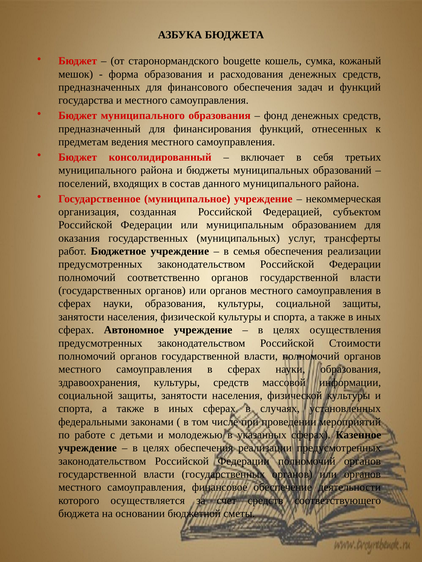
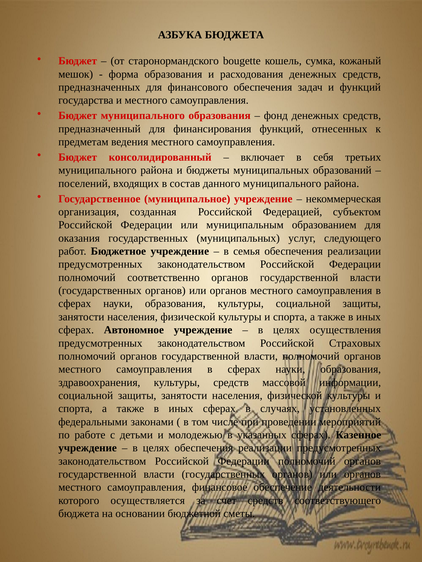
трансферты: трансферты -> следующего
Стоимости: Стоимости -> Страховых
